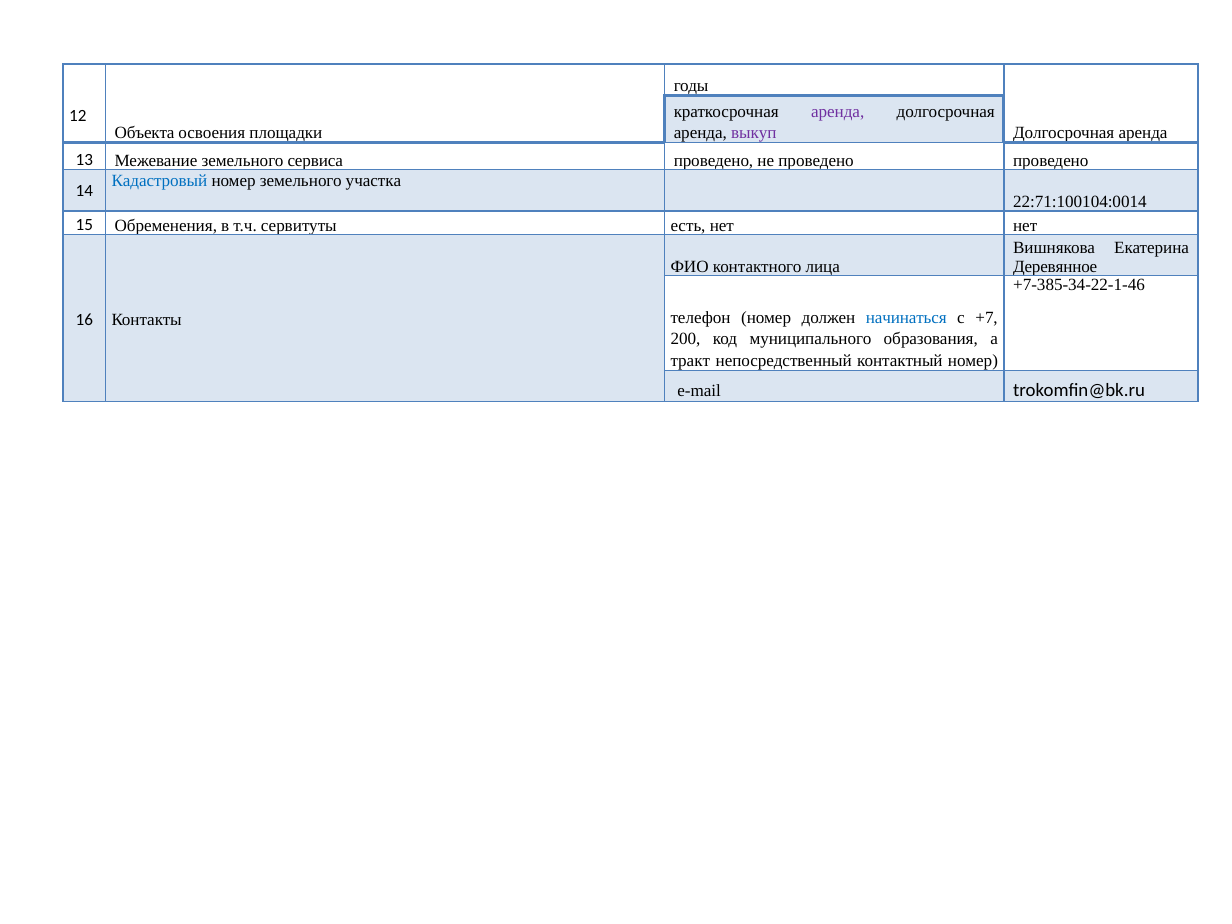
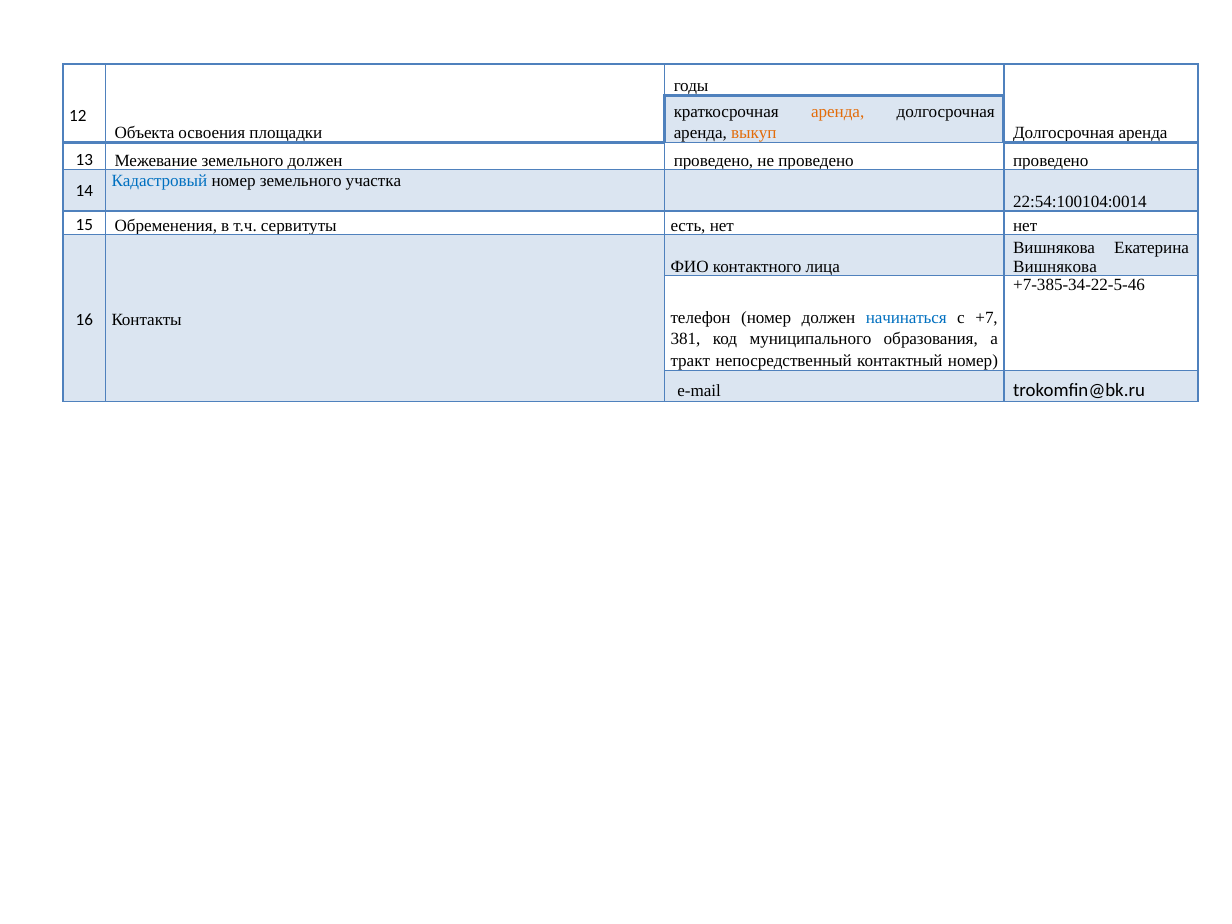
аренда at (838, 111) colour: purple -> orange
выкуп colour: purple -> orange
земельного сервиса: сервиса -> должен
22:71:100104:0014: 22:71:100104:0014 -> 22:54:100104:0014
Деревянное at (1055, 266): Деревянное -> Вишнякова
+7-385-34-22-1-46: +7-385-34-22-1-46 -> +7-385-34-22-5-46
200: 200 -> 381
